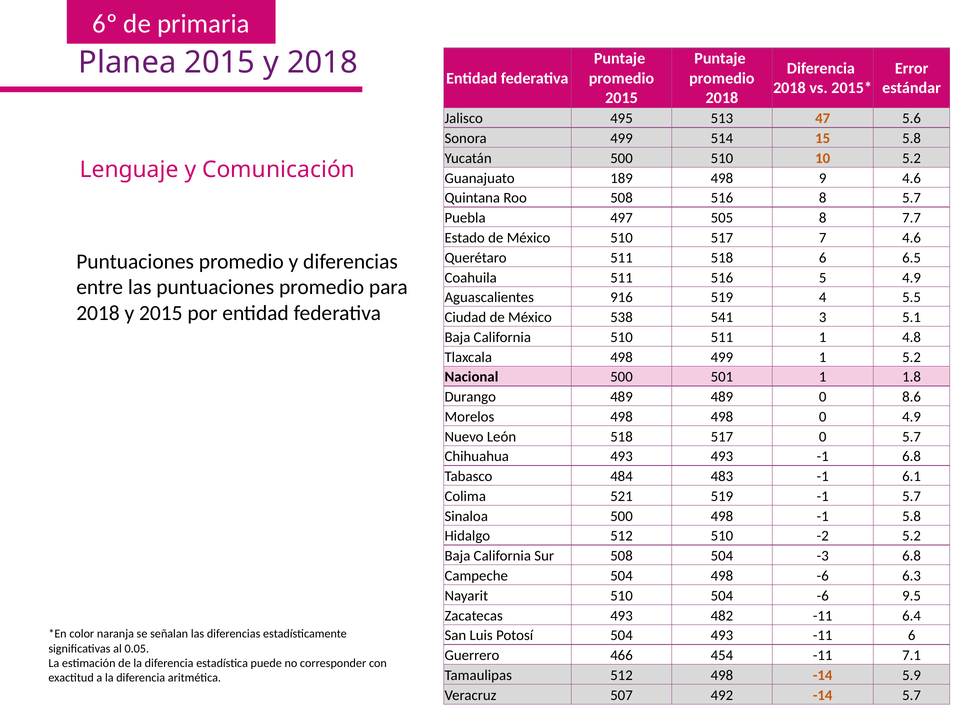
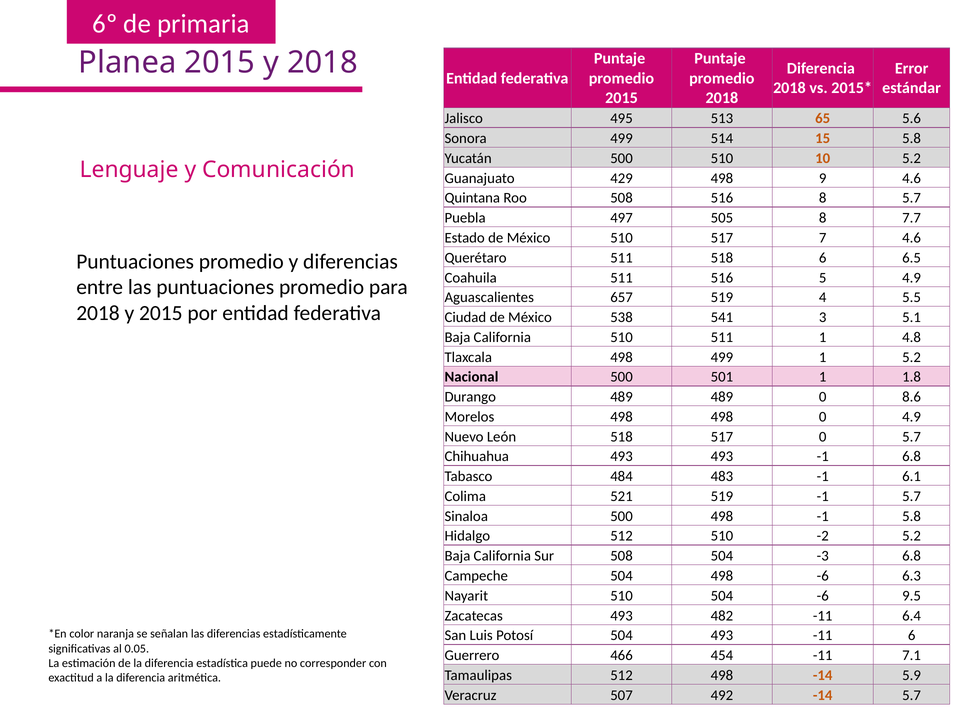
47: 47 -> 65
189: 189 -> 429
916: 916 -> 657
